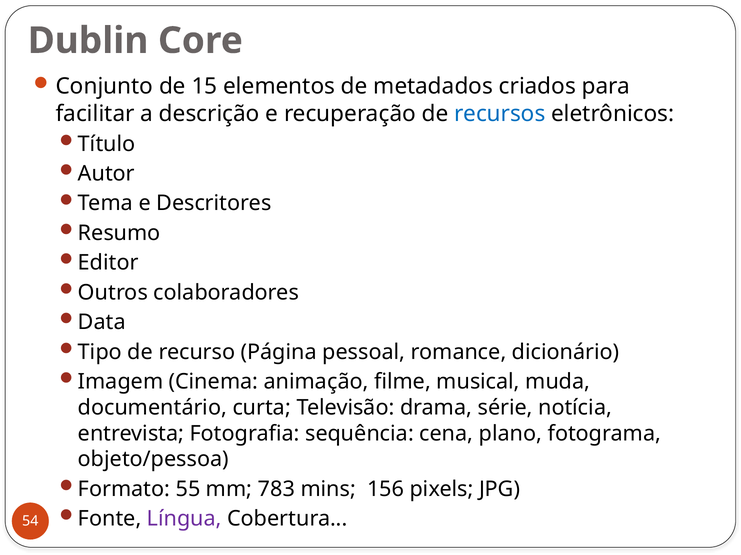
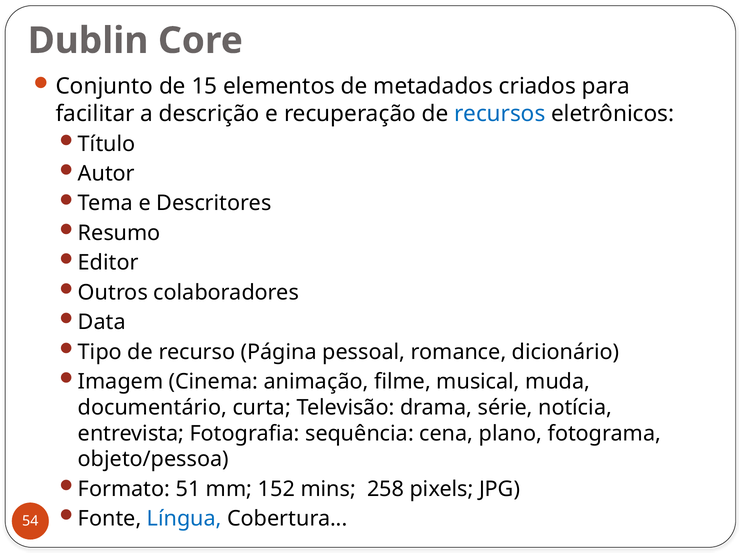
55: 55 -> 51
783: 783 -> 152
156: 156 -> 258
Língua colour: purple -> blue
